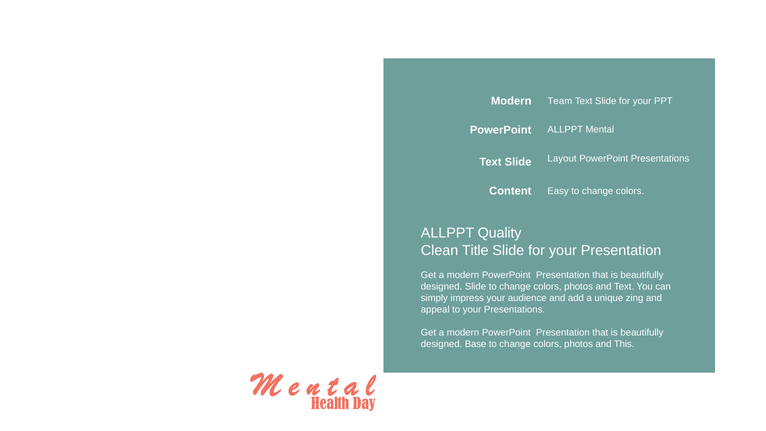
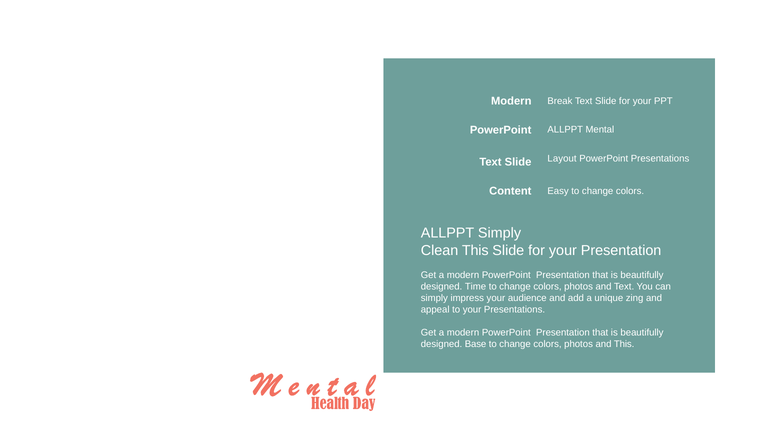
Team: Team -> Break
ALLPPT Quality: Quality -> Simply
Clean Title: Title -> This
designed Slide: Slide -> Time
